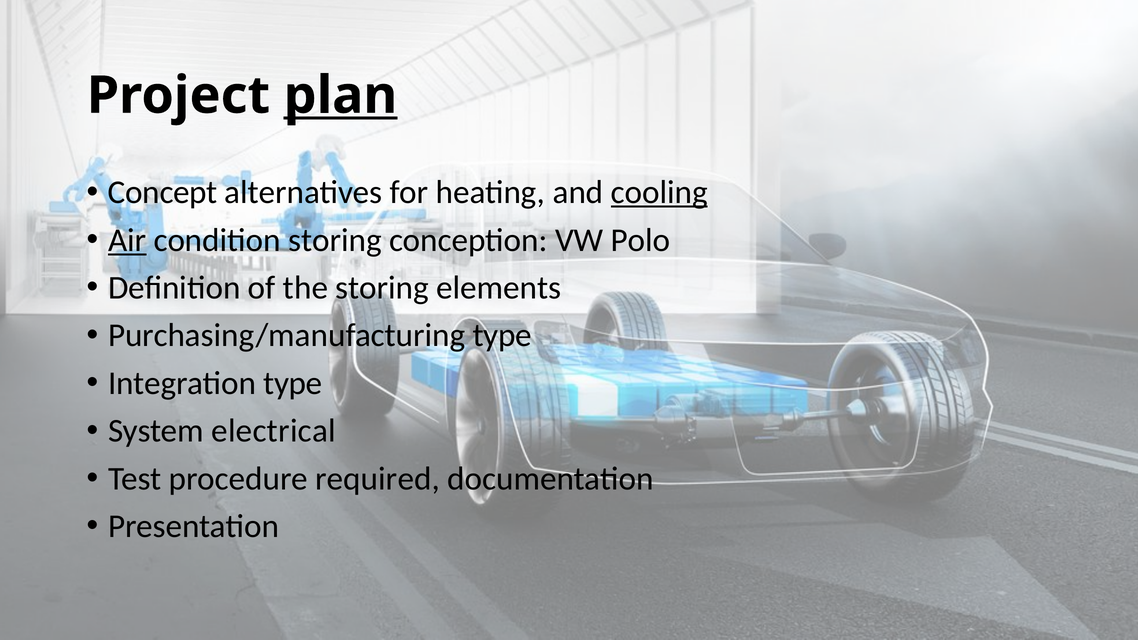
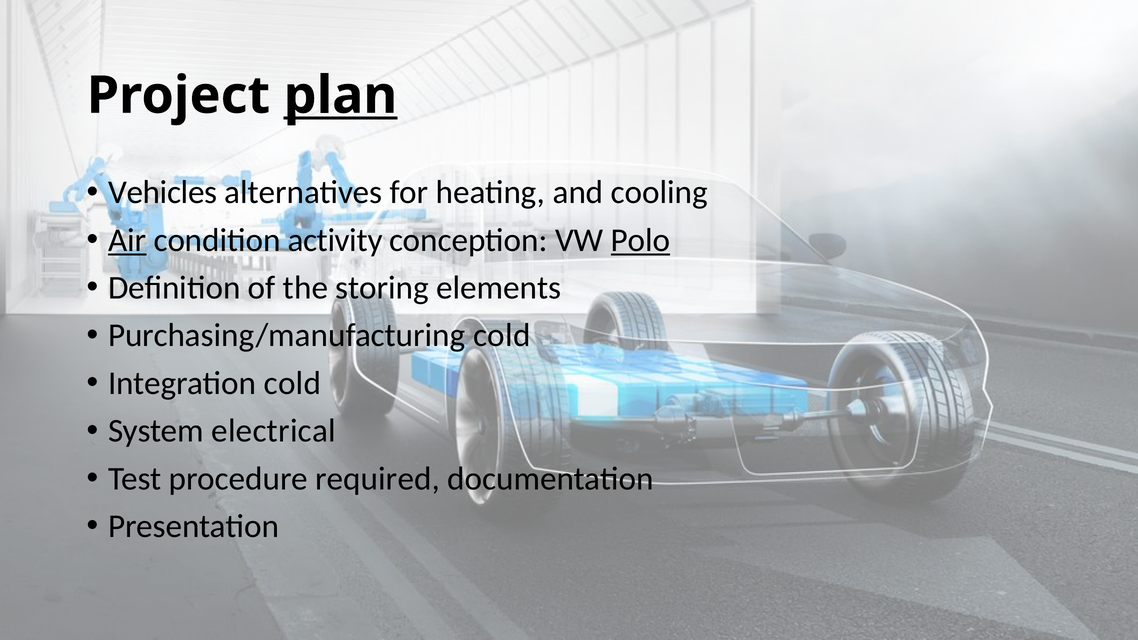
Concept: Concept -> Vehicles
cooling underline: present -> none
condition storing: storing -> activity
Polo underline: none -> present
Purchasing/manufacturing type: type -> cold
Integration type: type -> cold
